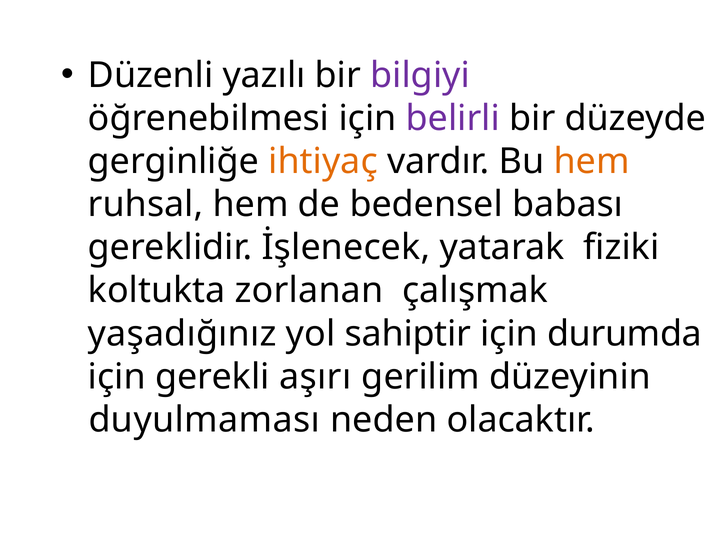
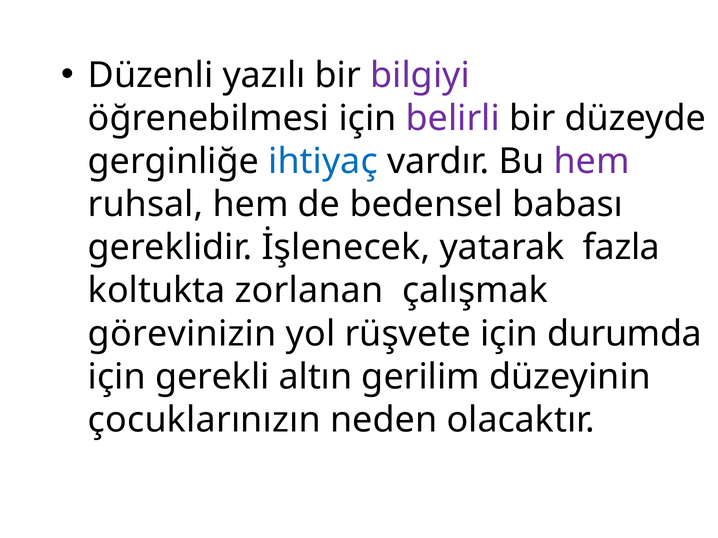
ihtiyaç colour: orange -> blue
hem at (592, 162) colour: orange -> purple
fiziki: fiziki -> fazla
yaşadığınız: yaşadığınız -> görevinizin
sahiptir: sahiptir -> rüşvete
aşırı: aşırı -> altın
duyulmaması: duyulmaması -> çocuklarınızın
